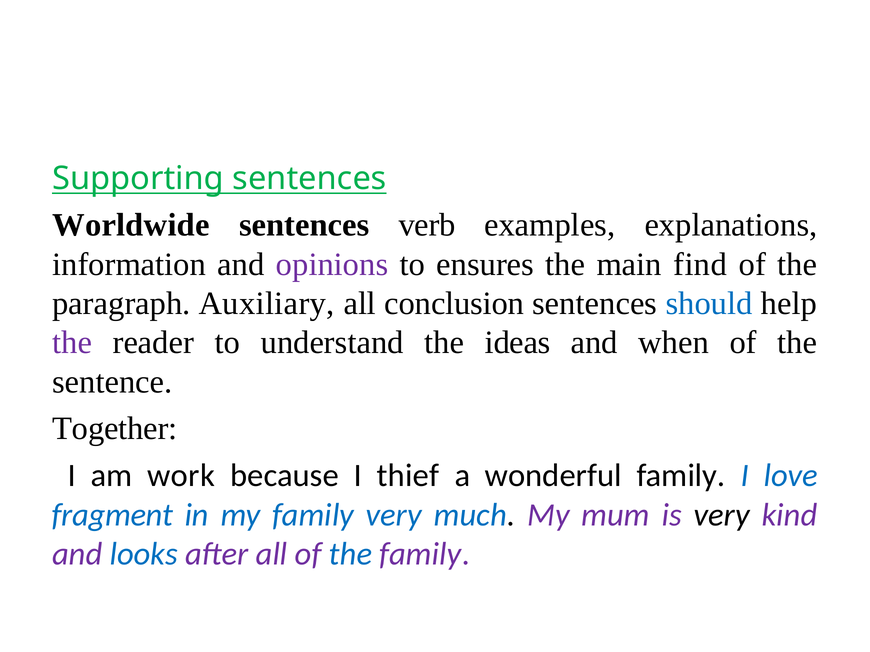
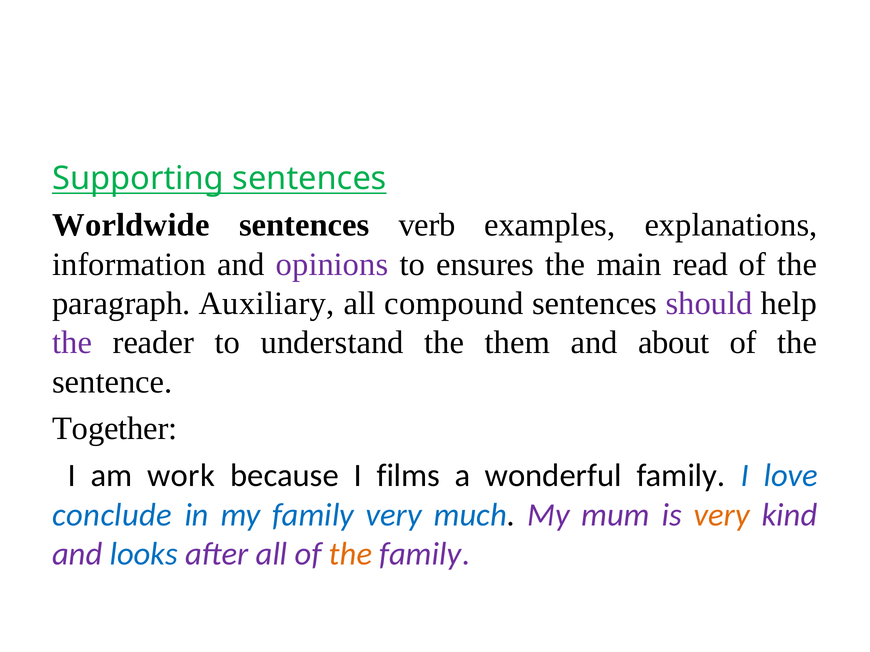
find: find -> read
conclusion: conclusion -> compound
should colour: blue -> purple
ideas: ideas -> them
when: when -> about
thief: thief -> films
fragment: fragment -> conclude
very at (722, 515) colour: black -> orange
the at (351, 554) colour: blue -> orange
